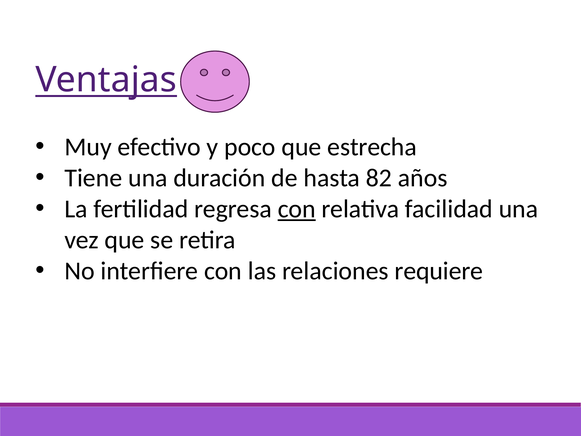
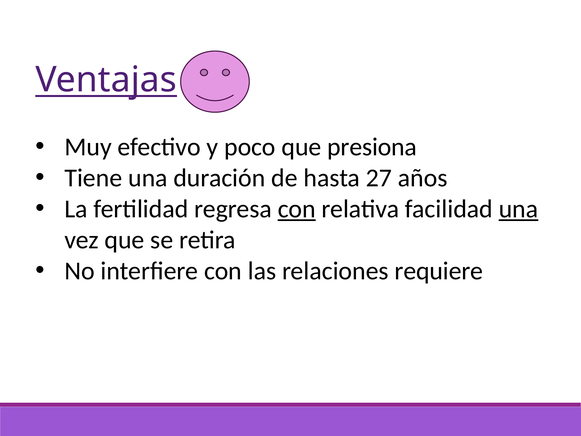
estrecha: estrecha -> presiona
82: 82 -> 27
una at (518, 209) underline: none -> present
